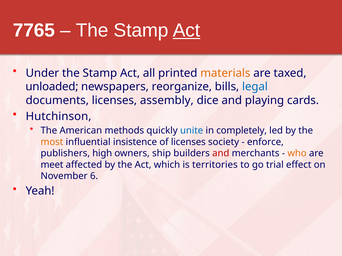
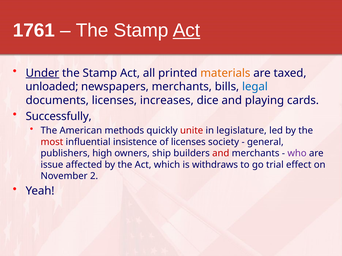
7765: 7765 -> 1761
Under underline: none -> present
newspapers reorganize: reorganize -> merchants
assembly: assembly -> increases
Hutchinson: Hutchinson -> Successfully
unite colour: blue -> red
completely: completely -> legislature
most colour: orange -> red
enforce: enforce -> general
who colour: orange -> purple
meet: meet -> issue
territories: territories -> withdraws
6: 6 -> 2
